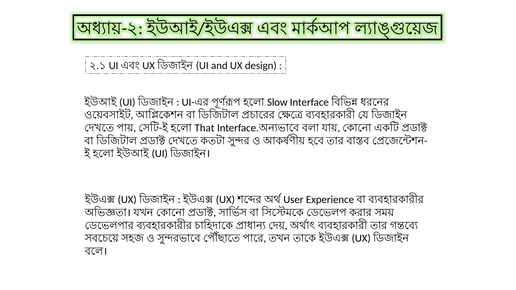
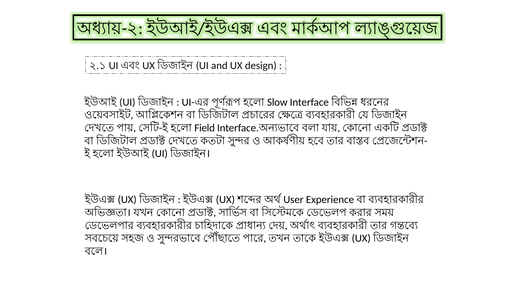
That: That -> Field
